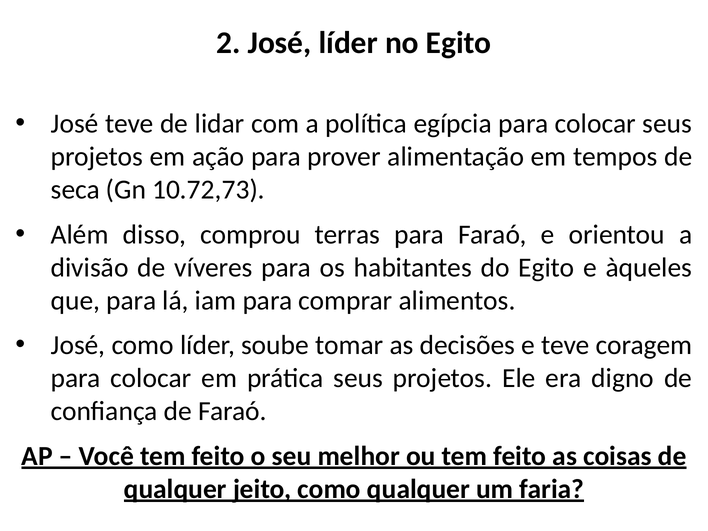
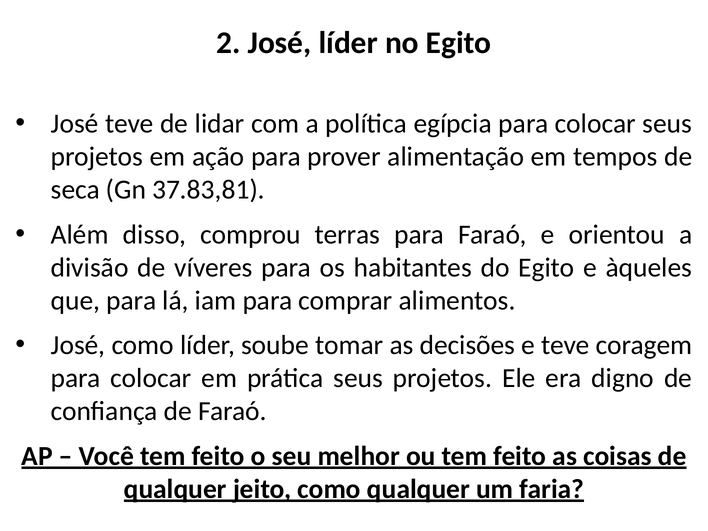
10.72,73: 10.72,73 -> 37.83,81
